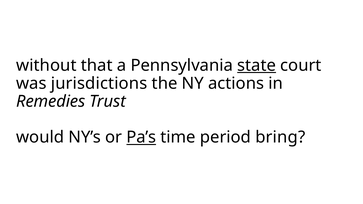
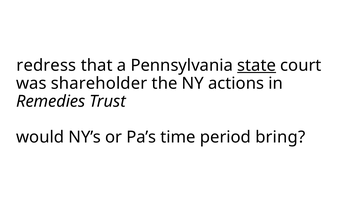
without: without -> redress
jurisdictions: jurisdictions -> shareholder
Pa’s underline: present -> none
